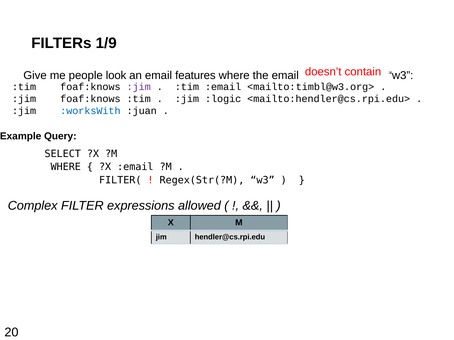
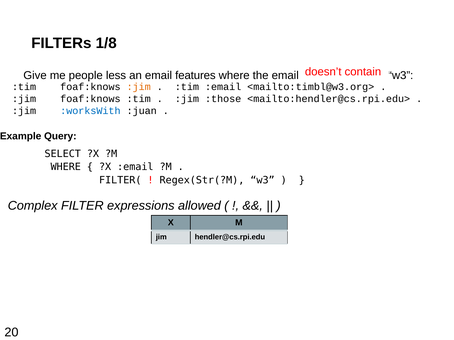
1/9: 1/9 -> 1/8
look: look -> less
:jim at (139, 87) colour: purple -> orange
:logic: :logic -> :those
